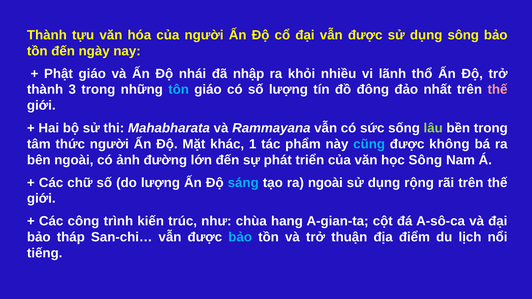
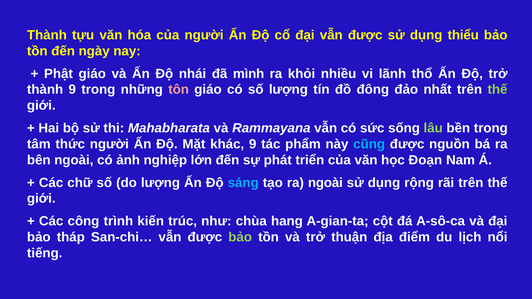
dụng sông: sông -> thiểu
nhập: nhập -> mình
thành 3: 3 -> 9
tôn colour: light blue -> pink
thế at (497, 90) colour: pink -> light green
khác 1: 1 -> 9
không: không -> nguồn
đường: đường -> nghiệp
học Sông: Sông -> Đoạn
bảo at (240, 237) colour: light blue -> light green
